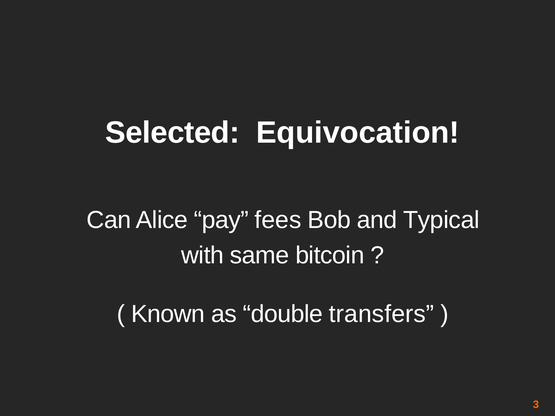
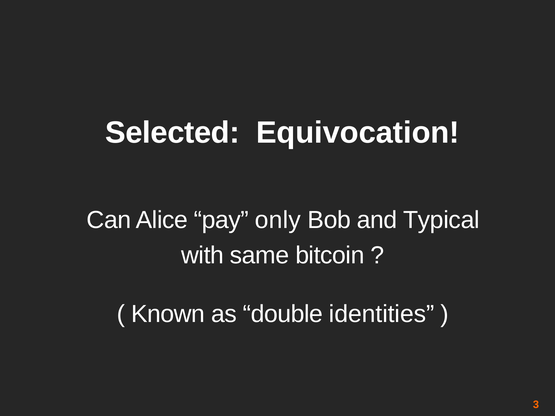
fees: fees -> only
transfers: transfers -> identities
